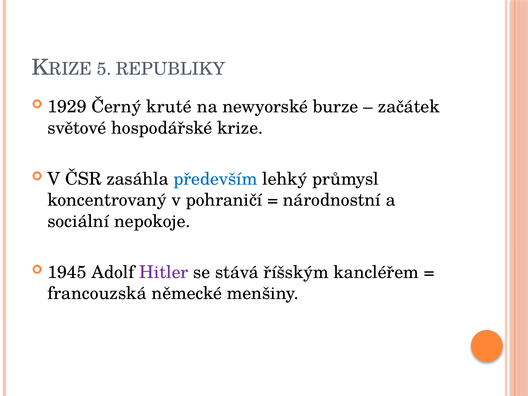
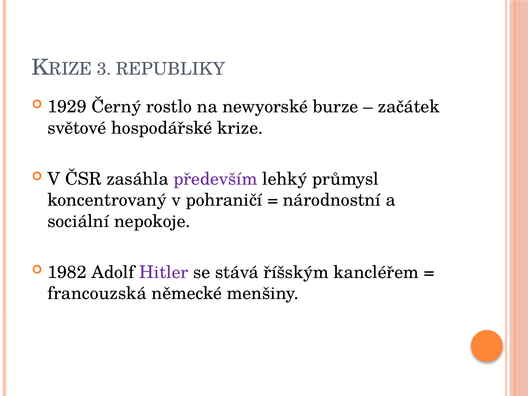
5: 5 -> 3
kruté: kruté -> rostlo
především colour: blue -> purple
1945: 1945 -> 1982
